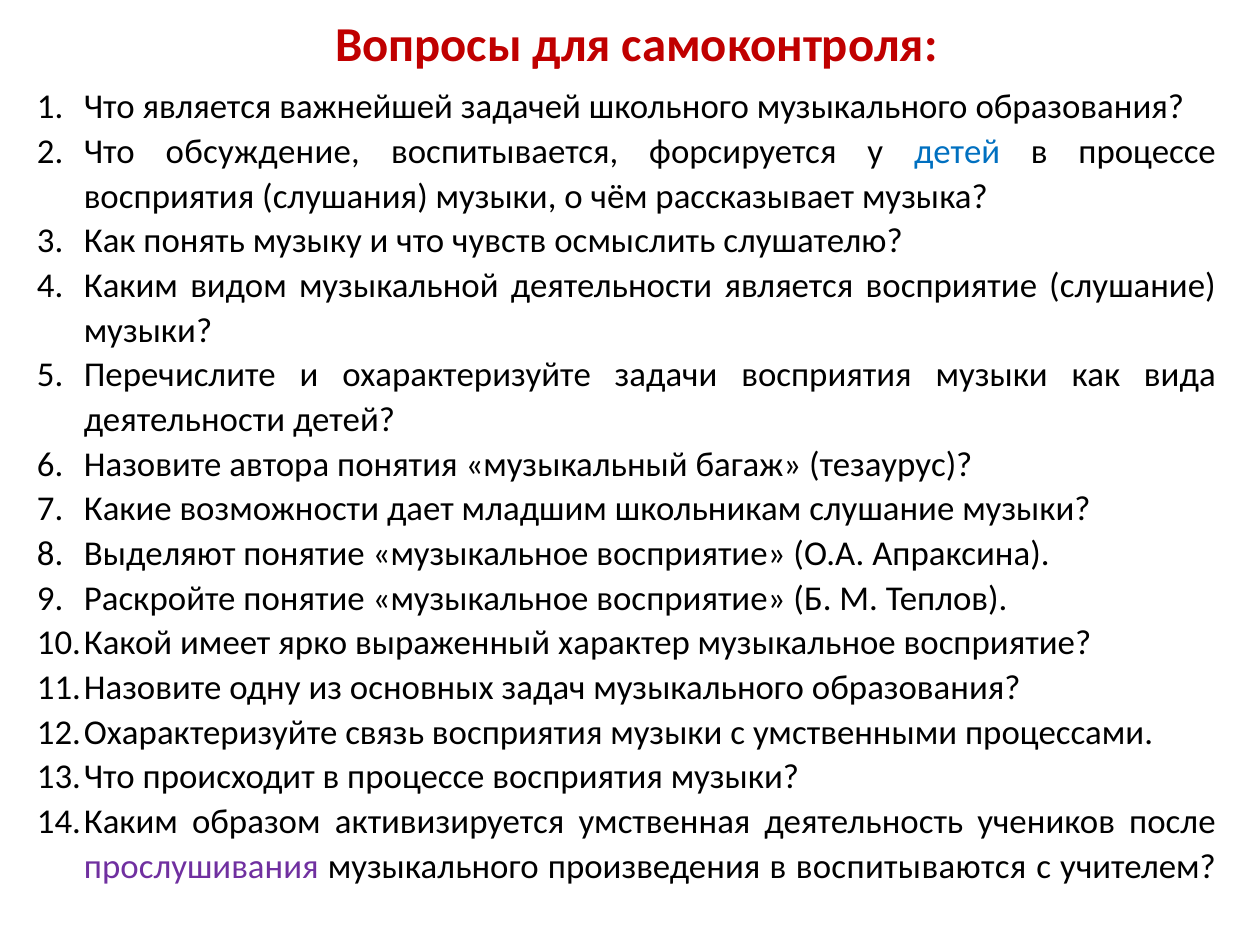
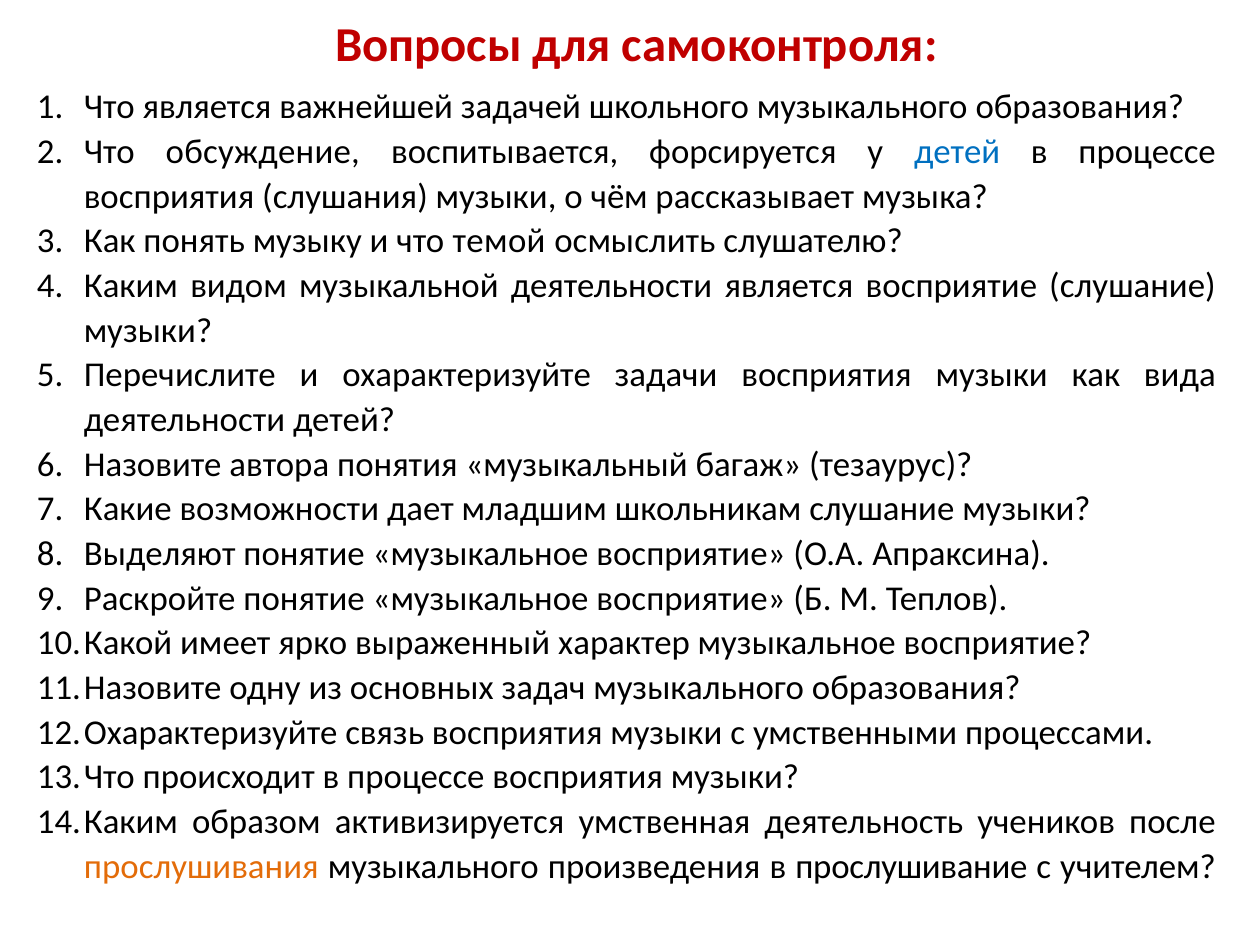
чувств: чувств -> темой
прослушивания colour: purple -> orange
воспитываются: воспитываются -> прослушивание
